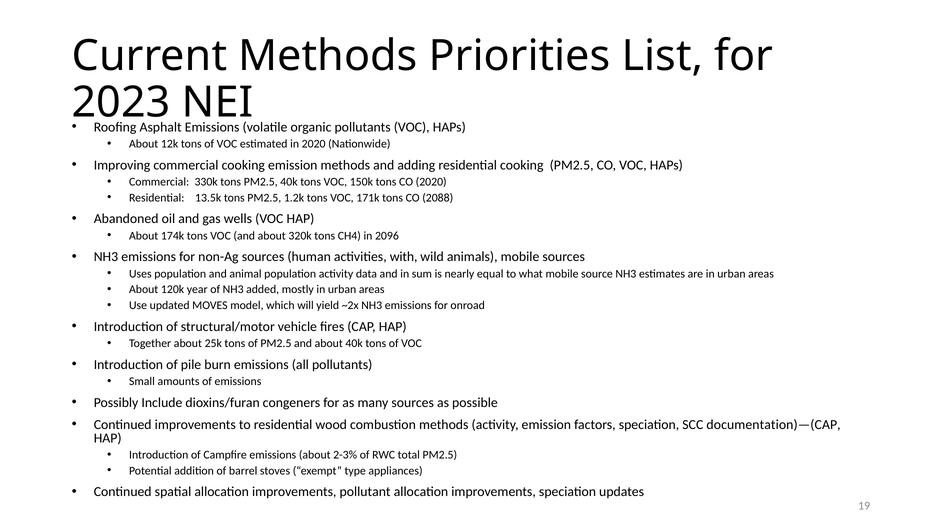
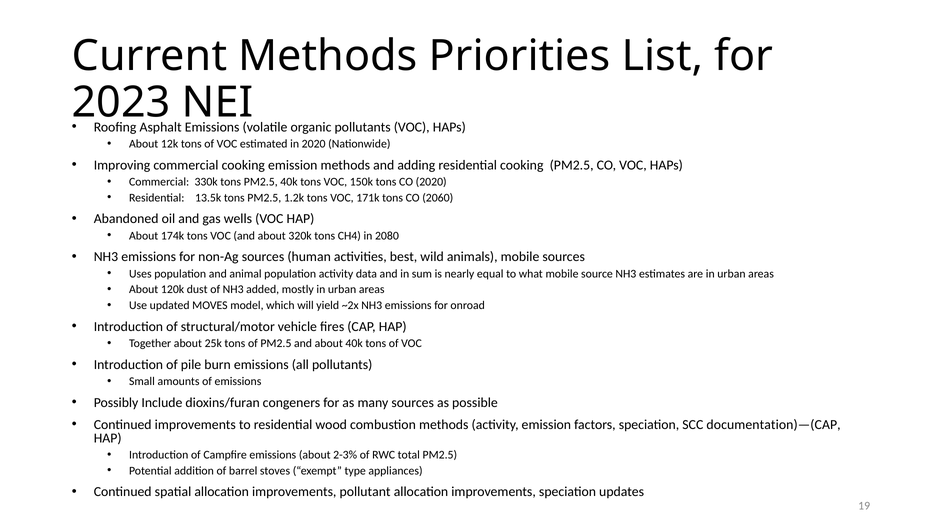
2088: 2088 -> 2060
2096: 2096 -> 2080
with: with -> best
year: year -> dust
